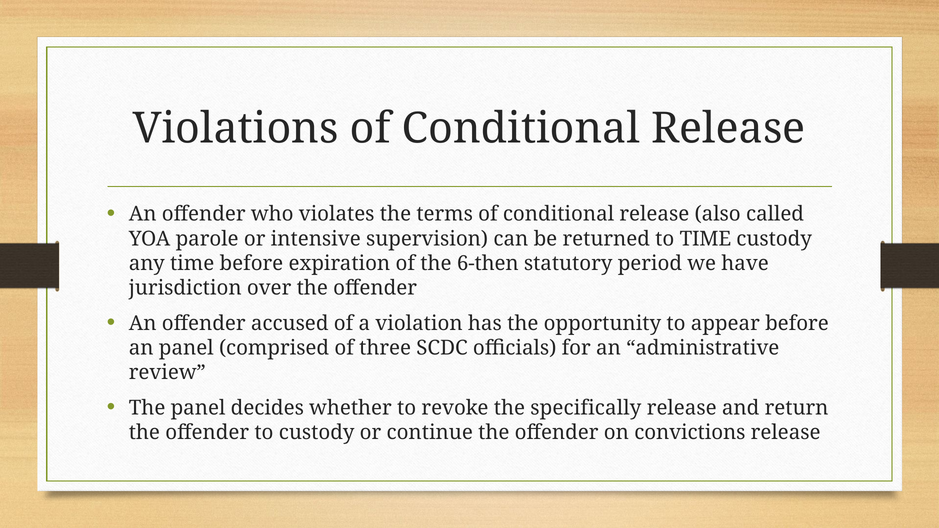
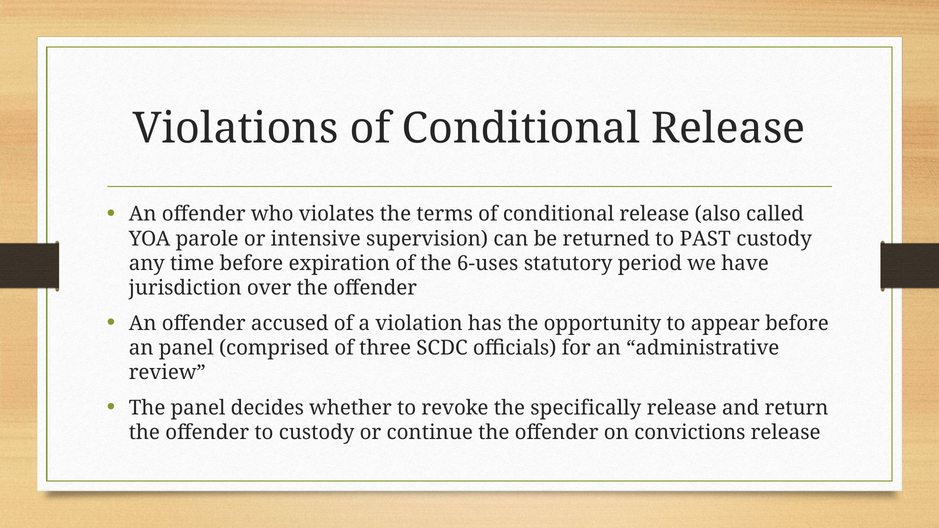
to TIME: TIME -> PAST
6-then: 6-then -> 6-uses
